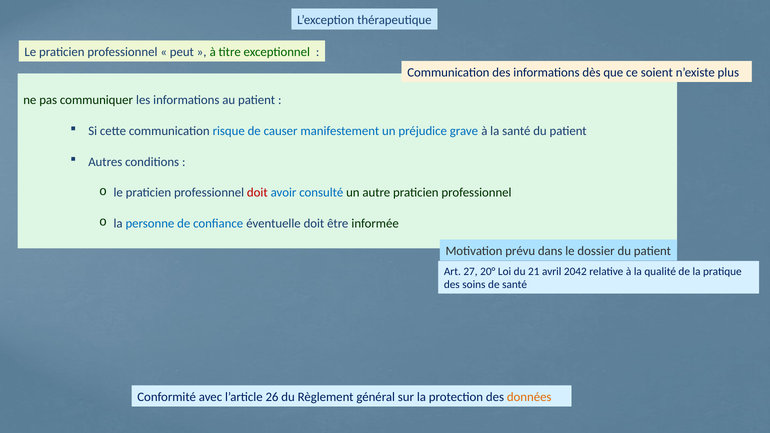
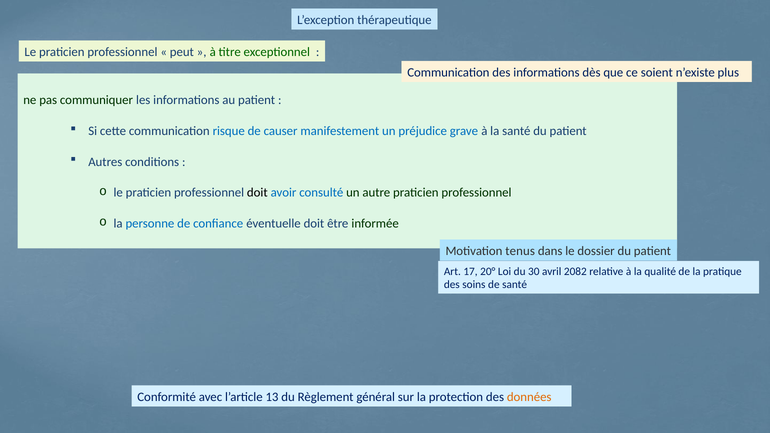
doit at (257, 193) colour: red -> black
prévu: prévu -> tenus
27: 27 -> 17
21: 21 -> 30
2042: 2042 -> 2082
26: 26 -> 13
